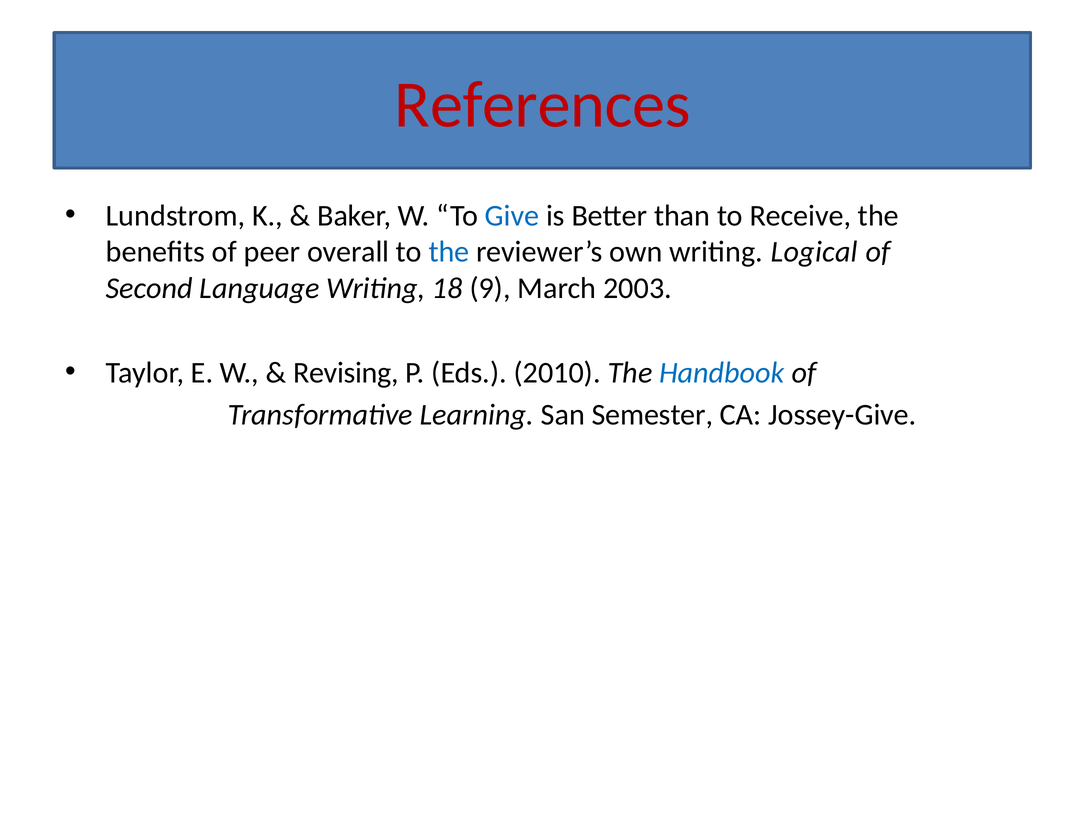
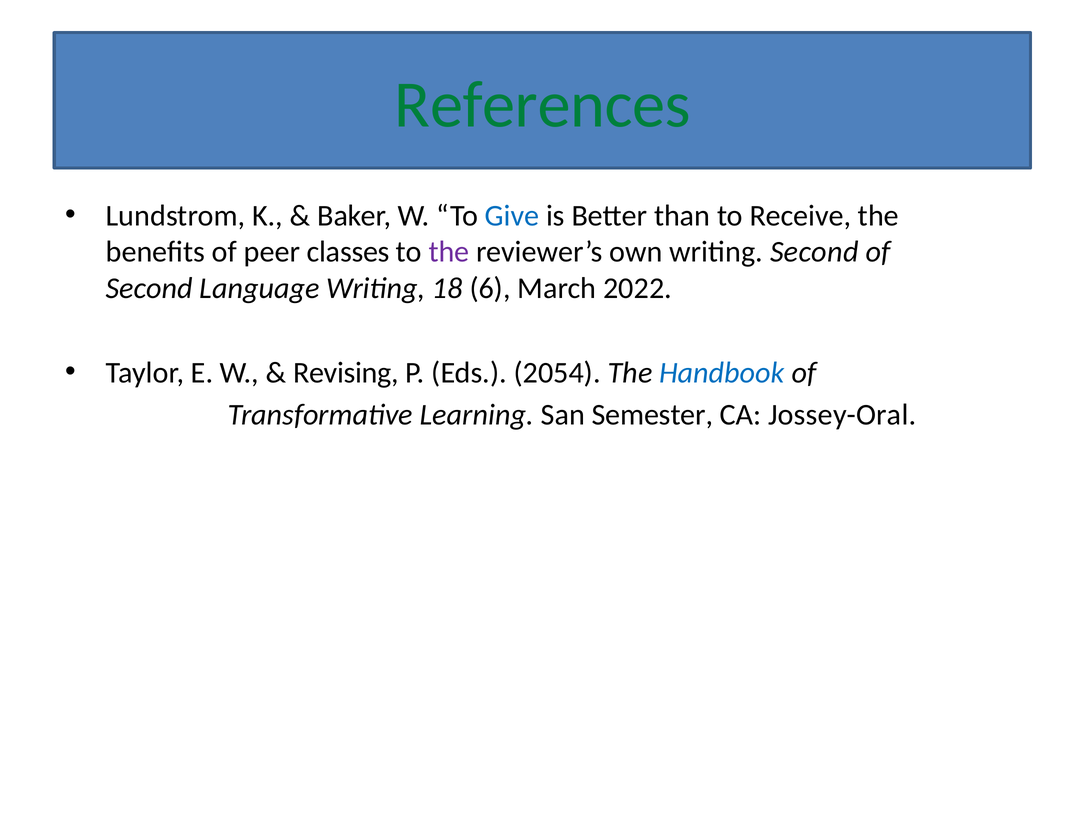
References colour: red -> green
overall: overall -> classes
the at (449, 252) colour: blue -> purple
writing Logical: Logical -> Second
9: 9 -> 6
2003: 2003 -> 2022
2010: 2010 -> 2054
Jossey-Give: Jossey-Give -> Jossey-Oral
